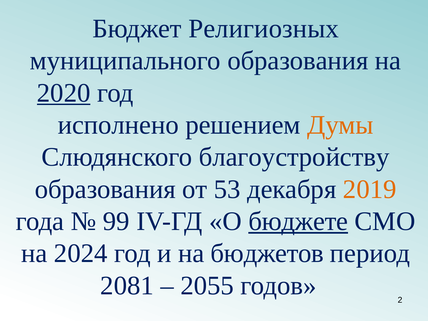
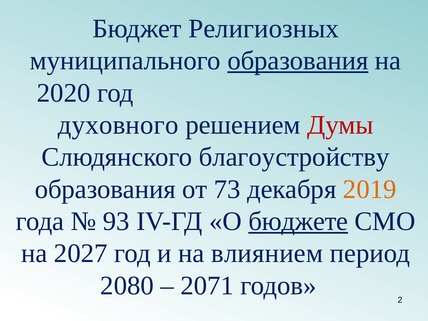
образования at (298, 61) underline: none -> present
2020 underline: present -> none
исполнено: исполнено -> духовного
Думы colour: orange -> red
53: 53 -> 73
99: 99 -> 93
2024: 2024 -> 2027
бюджетов: бюджетов -> влиянием
2081: 2081 -> 2080
2055: 2055 -> 2071
